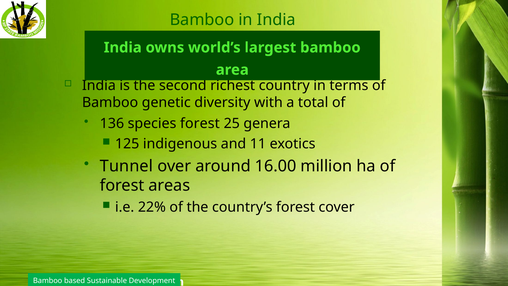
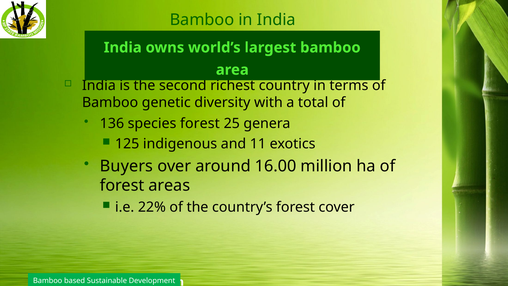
Tunnel: Tunnel -> Buyers
